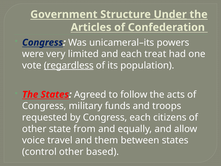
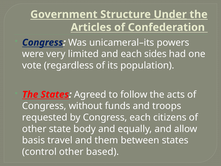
treat: treat -> sides
regardless underline: present -> none
military: military -> without
from: from -> body
voice: voice -> basis
